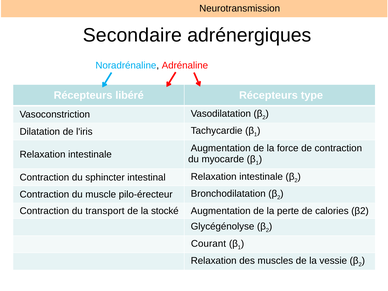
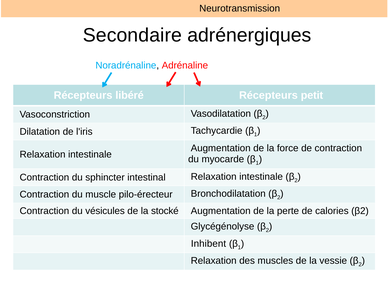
type: type -> petit
transport: transport -> vésicules
Courant: Courant -> Inhibent
